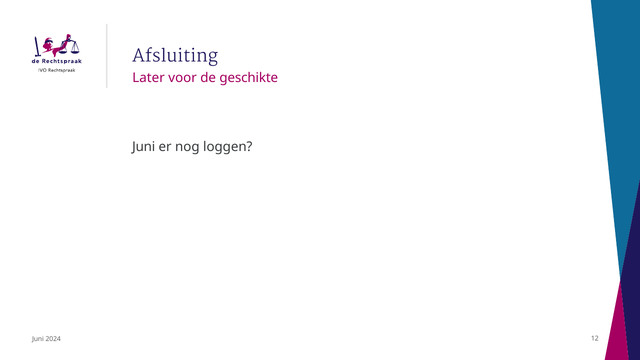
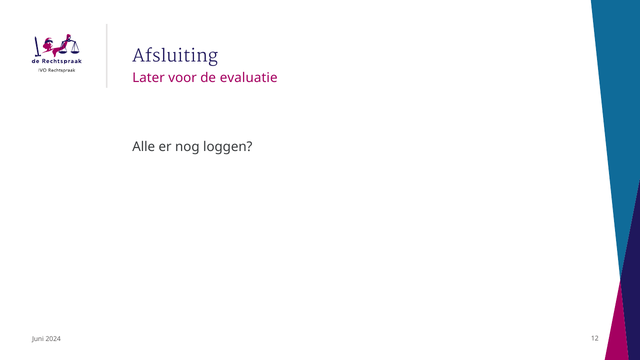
geschikte: geschikte -> evaluatie
Juni at (144, 147): Juni -> Alle
